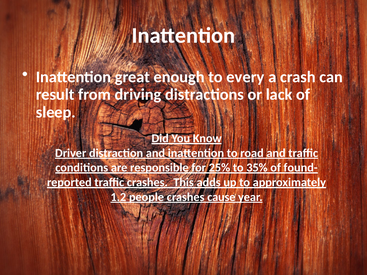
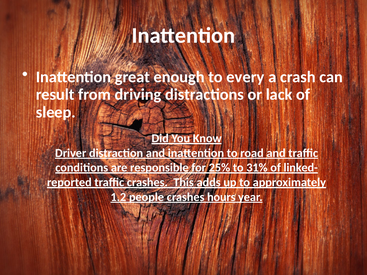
35%: 35% -> 31%
found-: found- -> linked-
cause: cause -> hours
